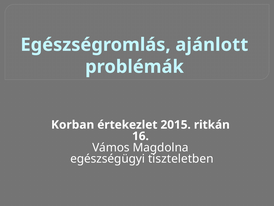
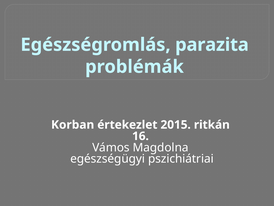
ajánlott: ajánlott -> parazita
tiszteletben: tiszteletben -> pszichiátriai
